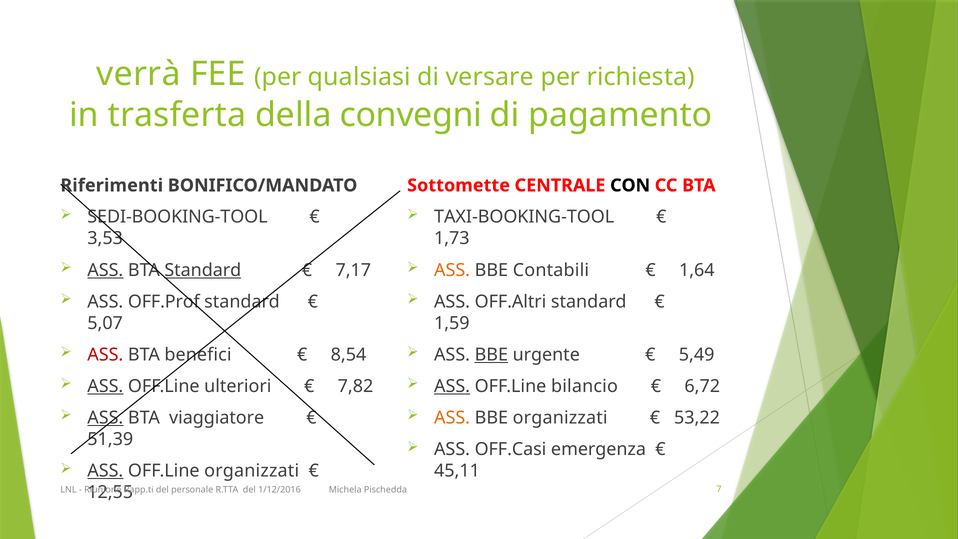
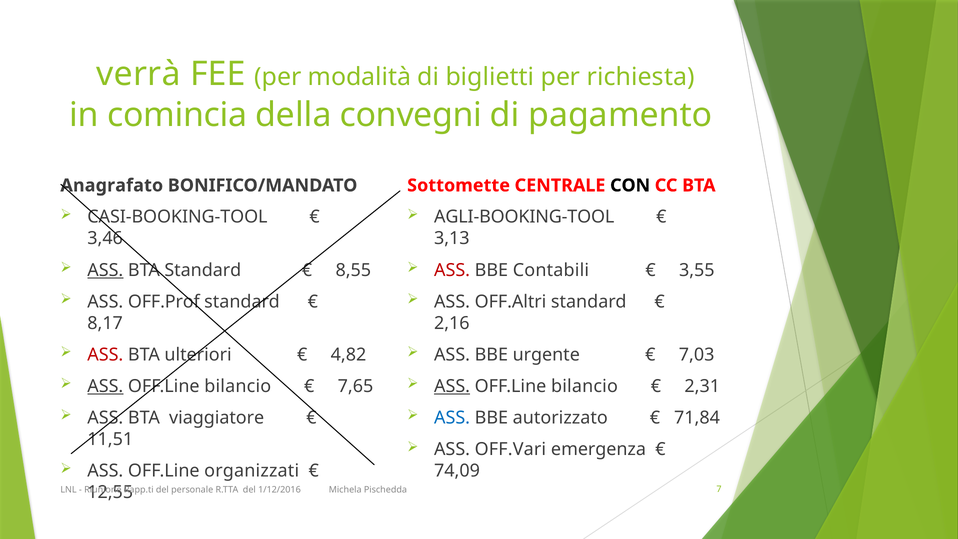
qualsiasi: qualsiasi -> modalità
versare: versare -> biglietti
trasferta: trasferta -> comincia
Riferimenti: Riferimenti -> Anagrafato
SEDI-BOOKING-TOOL: SEDI-BOOKING-TOOL -> CASI-BOOKING-TOOL
TAXI-BOOKING-TOOL: TAXI-BOOKING-TOOL -> AGLI-BOOKING-TOOL
3,53: 3,53 -> 3,46
1,73: 1,73 -> 3,13
Standard at (203, 270) underline: present -> none
7,17: 7,17 -> 8,55
ASS at (452, 270) colour: orange -> red
1,64: 1,64 -> 3,55
5,07: 5,07 -> 8,17
1,59: 1,59 -> 2,16
benefici: benefici -> ulteriori
8,54: 8,54 -> 4,82
BBE at (491, 355) underline: present -> none
5,49: 5,49 -> 7,03
ulteriori at (238, 386): ulteriori -> bilancio
7,82: 7,82 -> 7,65
6,72: 6,72 -> 2,31
ASS at (105, 418) underline: present -> none
ASS at (452, 418) colour: orange -> blue
BBE organizzati: organizzati -> autorizzato
53,22: 53,22 -> 71,84
51,39: 51,39 -> 11,51
OFF.Casi: OFF.Casi -> OFF.Vari
ASS at (105, 471) underline: present -> none
45,11: 45,11 -> 74,09
